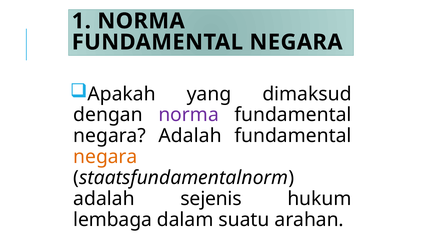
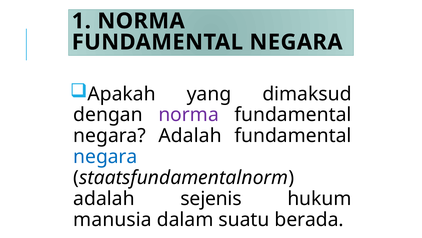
negara at (105, 156) colour: orange -> blue
lembaga: lembaga -> manusia
arahan: arahan -> berada
